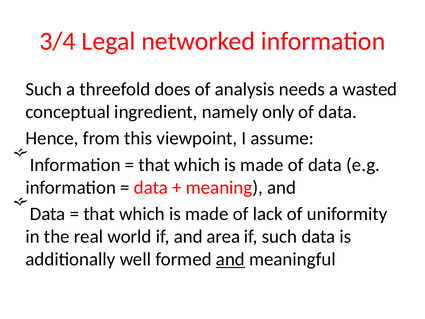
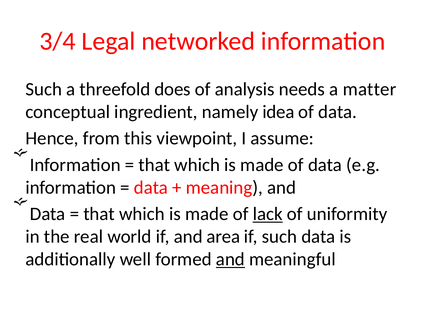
wasted: wasted -> matter
only: only -> idea
lack underline: none -> present
